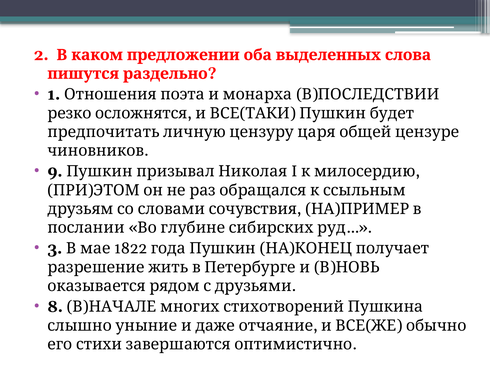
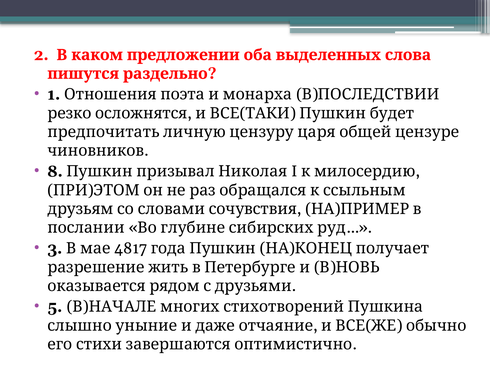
9: 9 -> 8
1822: 1822 -> 4817
8: 8 -> 5
